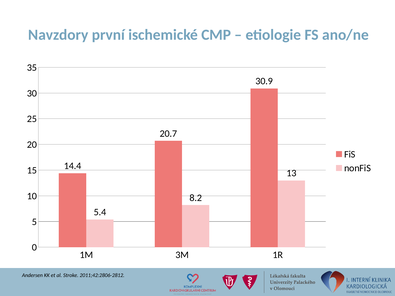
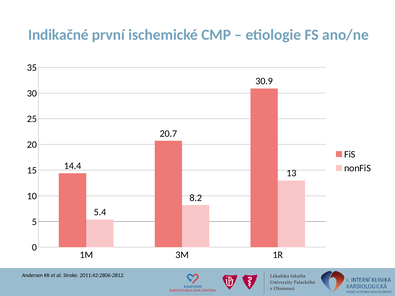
Navzdory: Navzdory -> Indikačné
